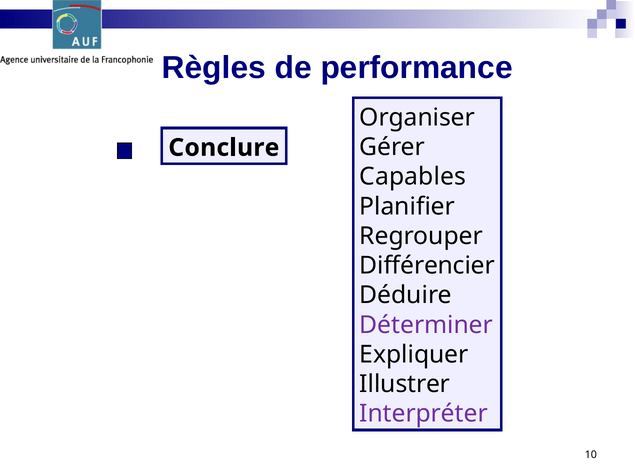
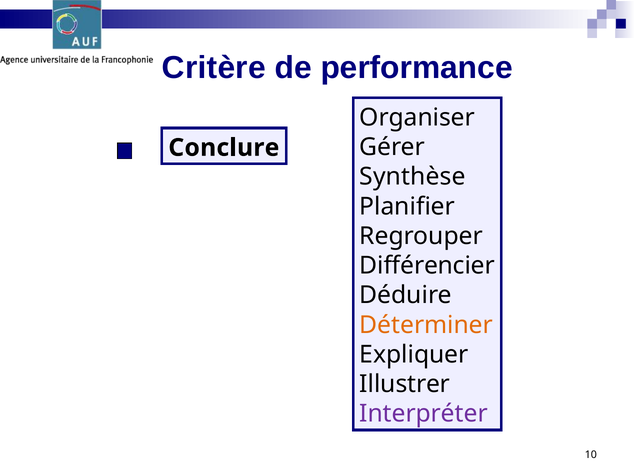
Règles: Règles -> Critère
Capables: Capables -> Synthèse
Déterminer colour: purple -> orange
